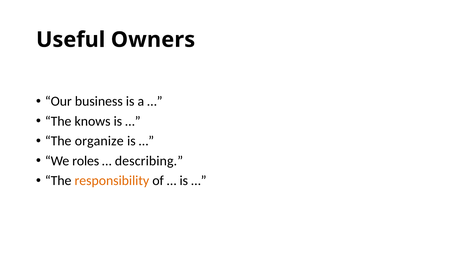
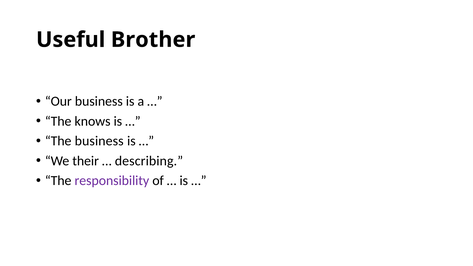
Owners: Owners -> Brother
The organize: organize -> business
roles: roles -> their
responsibility colour: orange -> purple
